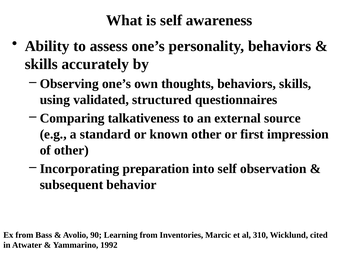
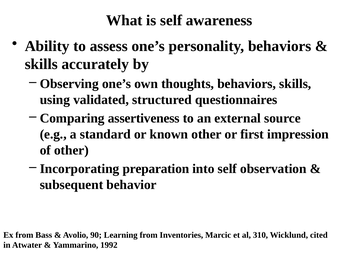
talkativeness: talkativeness -> assertiveness
